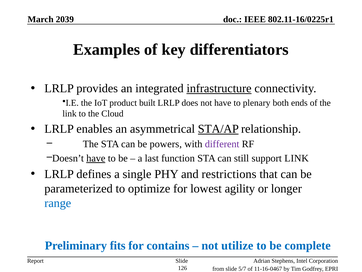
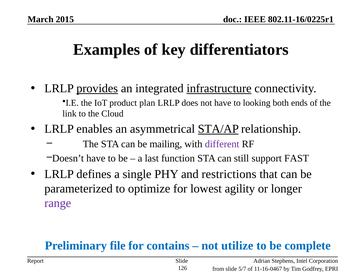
2039: 2039 -> 2015
provides underline: none -> present
built: built -> plan
plenary: plenary -> looking
powers: powers -> mailing
have at (96, 158) underline: present -> none
support LINK: LINK -> FAST
range colour: blue -> purple
fits: fits -> file
